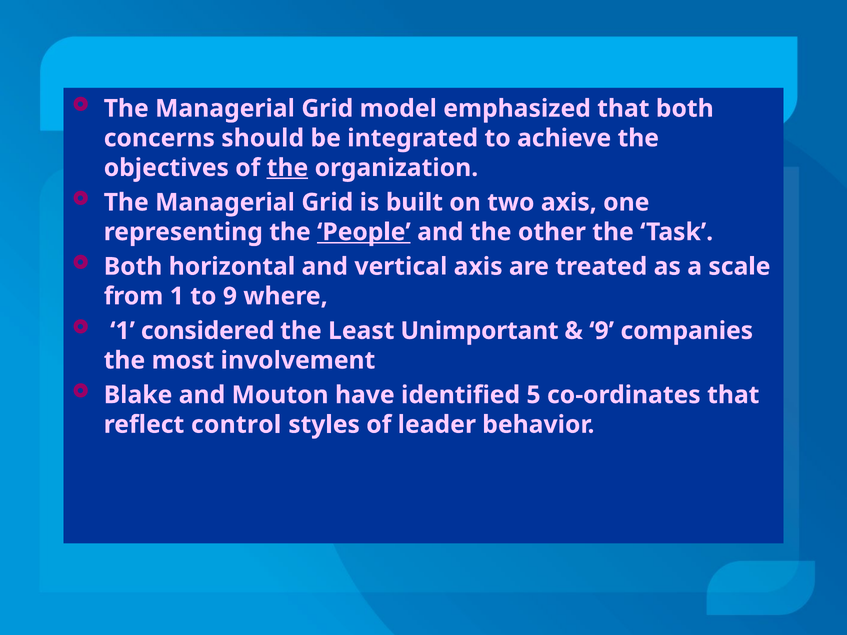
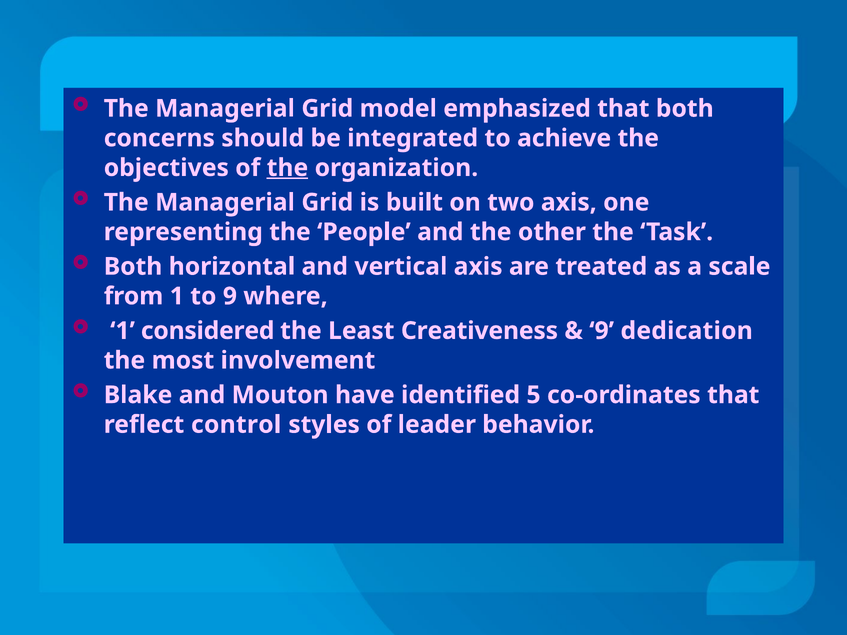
People underline: present -> none
Unimportant: Unimportant -> Creativeness
companies: companies -> dedication
